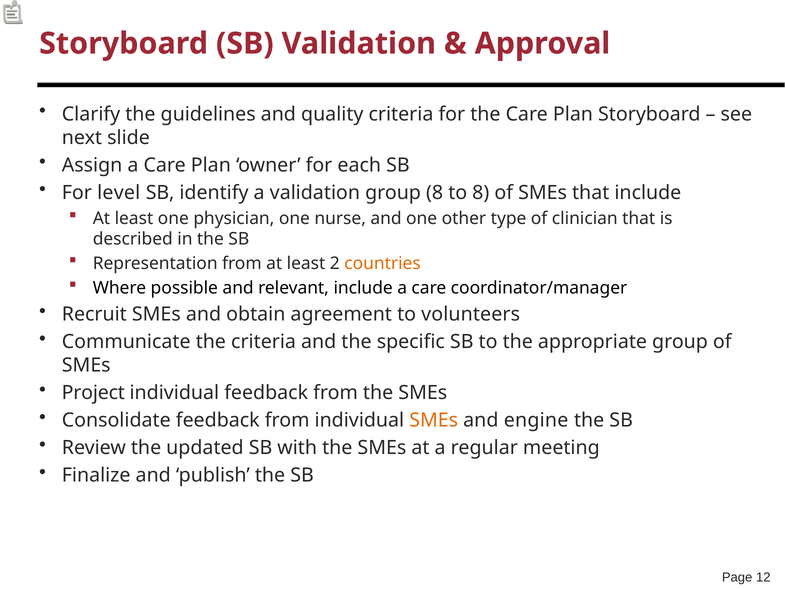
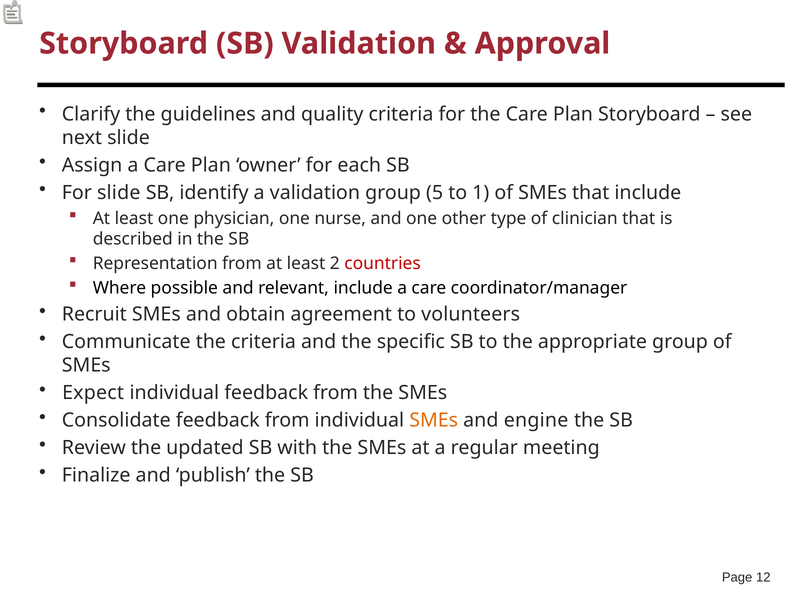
For level: level -> slide
group 8: 8 -> 5
to 8: 8 -> 1
countries colour: orange -> red
Project: Project -> Expect
